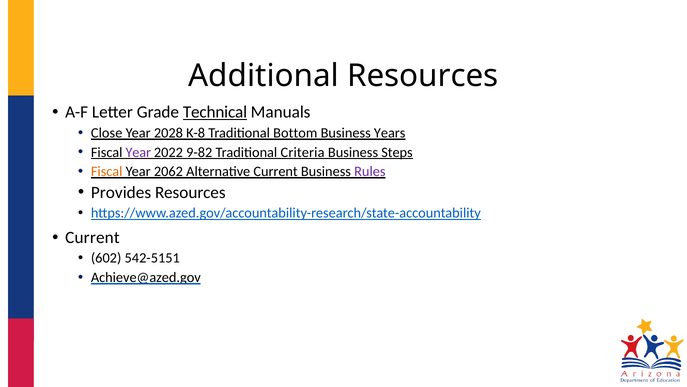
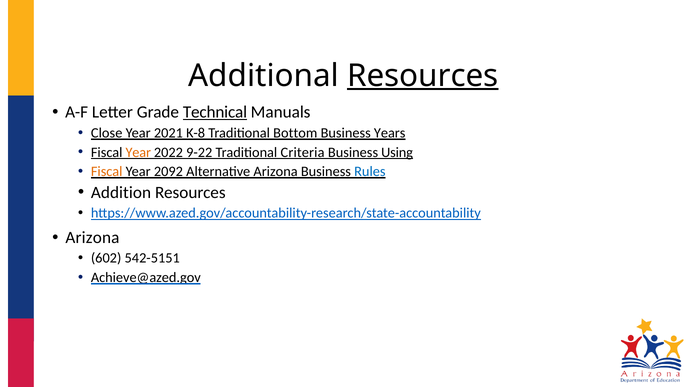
Resources at (423, 76) underline: none -> present
2028: 2028 -> 2021
Year at (138, 152) colour: purple -> orange
9-82: 9-82 -> 9-22
Steps: Steps -> Using
2062: 2062 -> 2092
Alternative Current: Current -> Arizona
Rules colour: purple -> blue
Provides: Provides -> Addition
Current at (92, 237): Current -> Arizona
